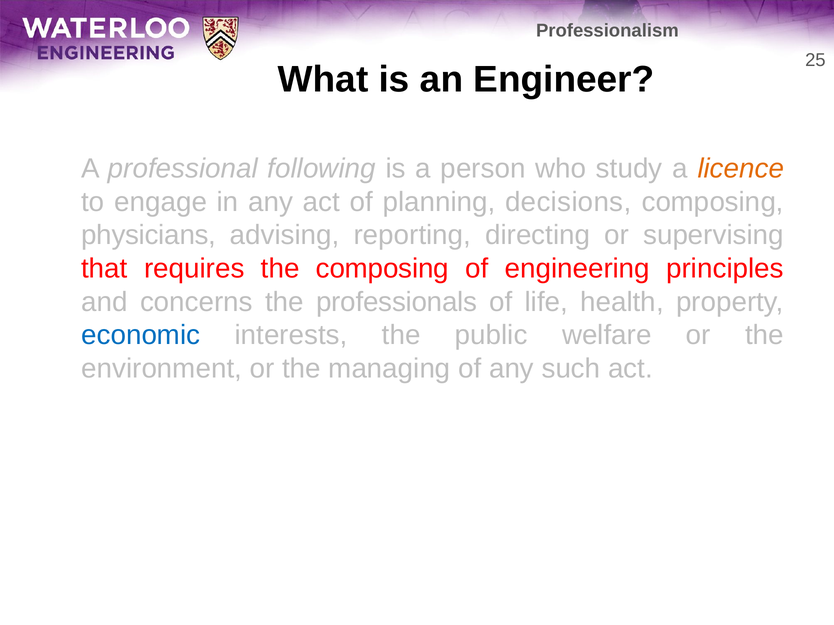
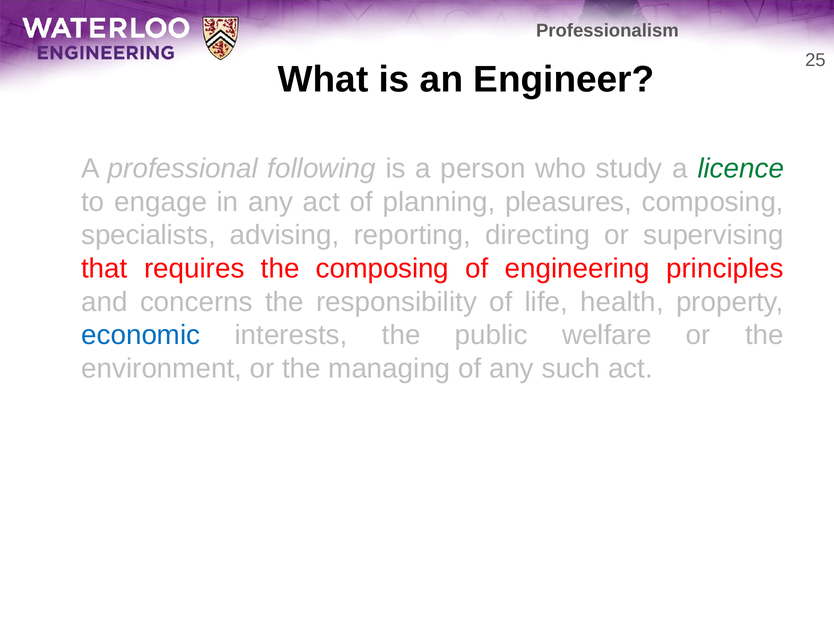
licence colour: orange -> green
decisions: decisions -> pleasures
physicians: physicians -> specialists
professionals: professionals -> responsibility
